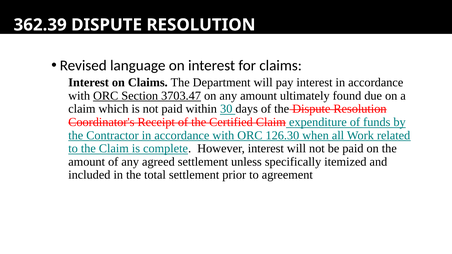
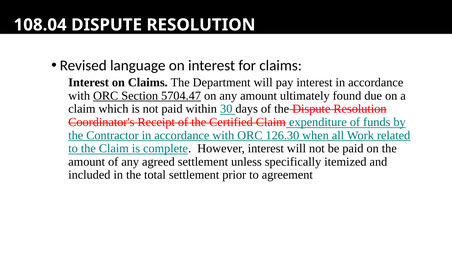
362.39: 362.39 -> 108.04
3703.47: 3703.47 -> 5704.47
